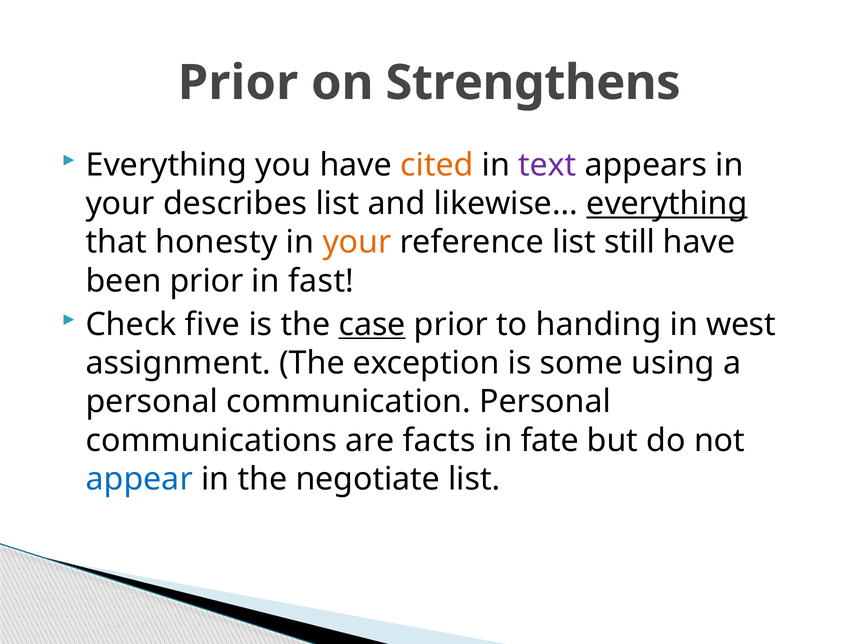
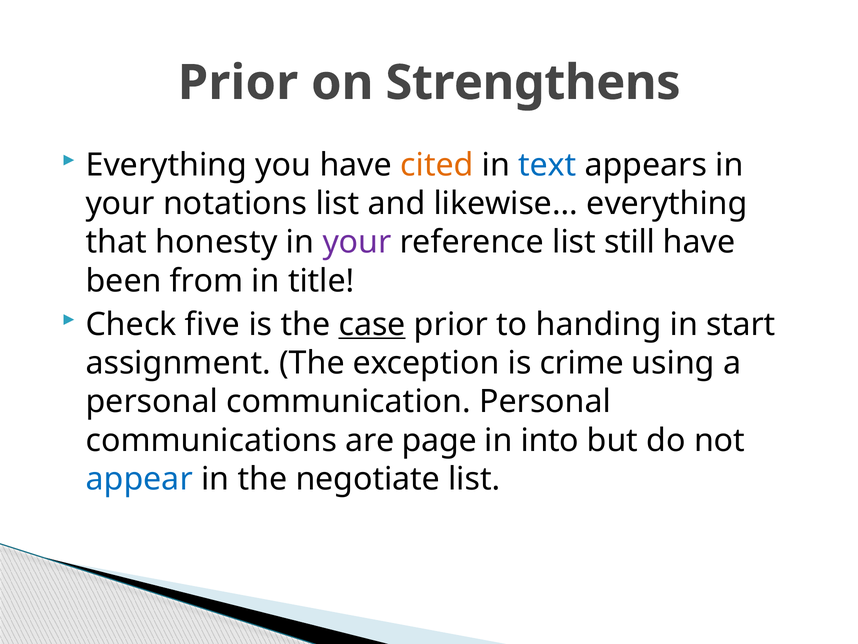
text colour: purple -> blue
describes: describes -> notations
everything at (667, 203) underline: present -> none
your at (357, 242) colour: orange -> purple
been prior: prior -> from
fast: fast -> title
west: west -> start
some: some -> crime
facts: facts -> page
fate: fate -> into
